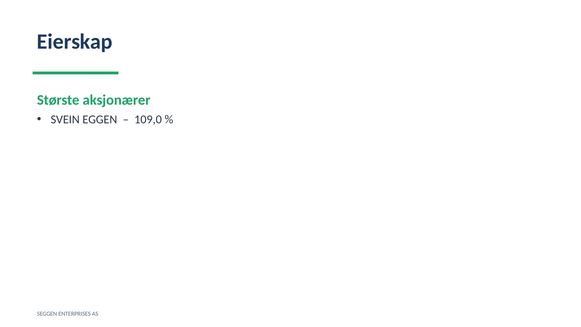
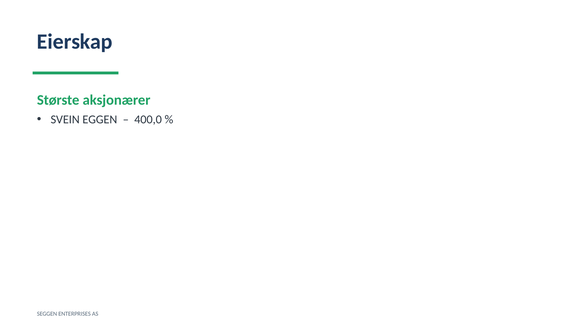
109,0: 109,0 -> 400,0
